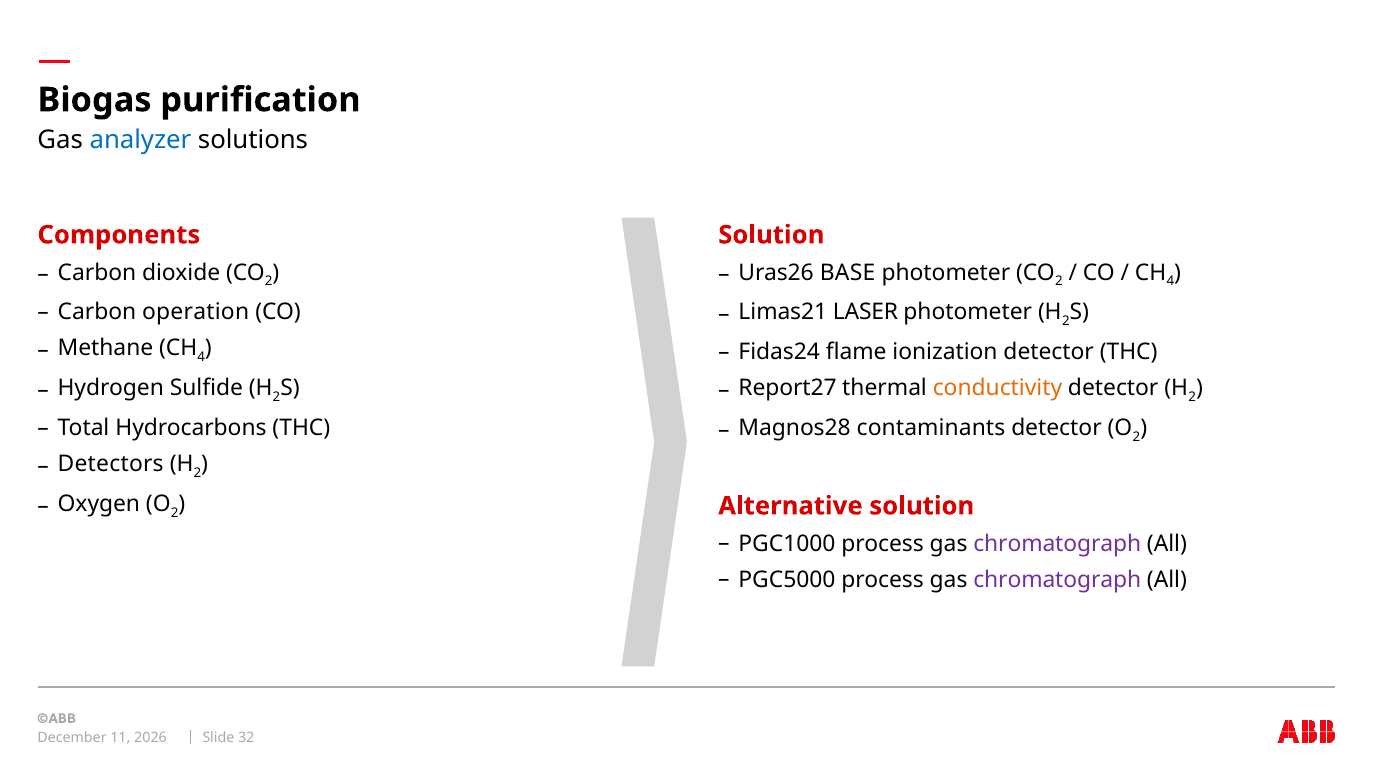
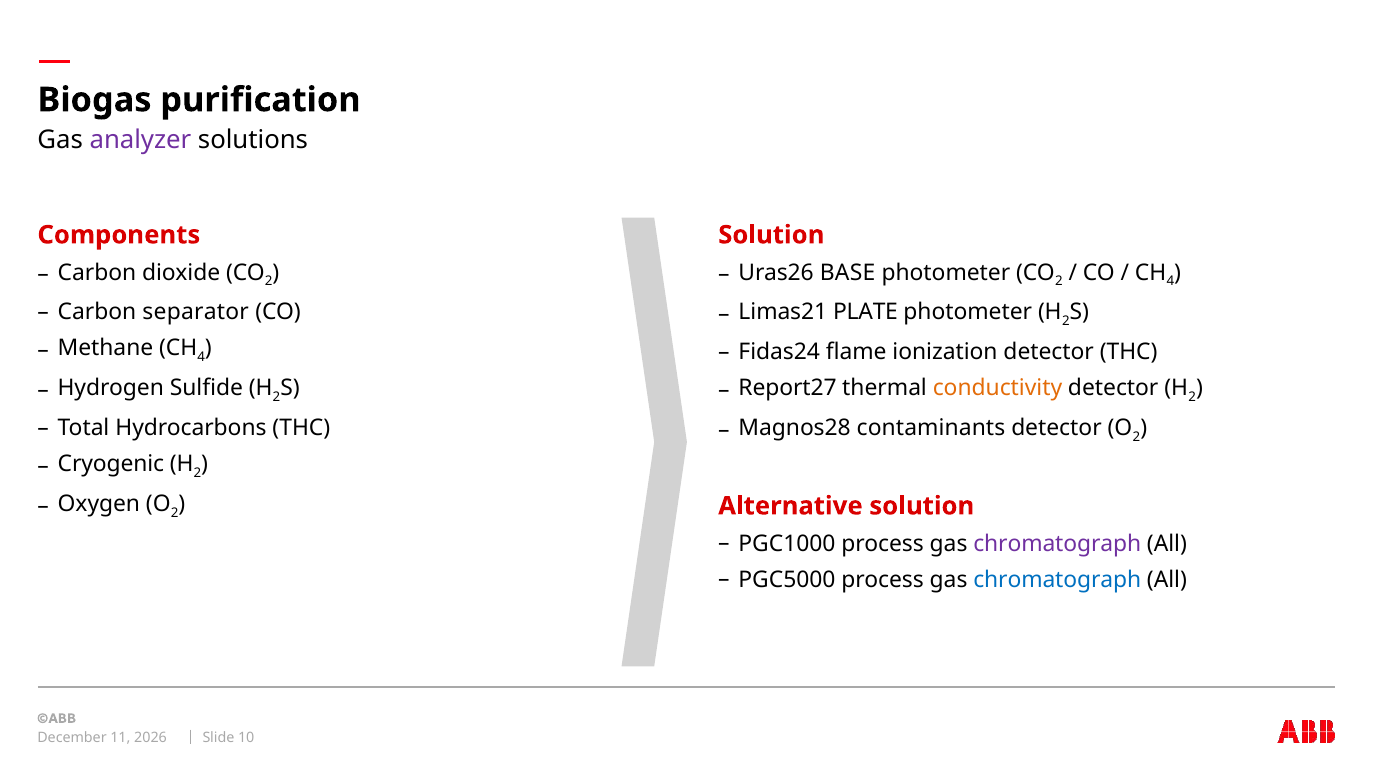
analyzer colour: blue -> purple
operation: operation -> separator
LASER: LASER -> PLATE
Detectors: Detectors -> Cryogenic
chromatograph at (1057, 579) colour: purple -> blue
32: 32 -> 10
